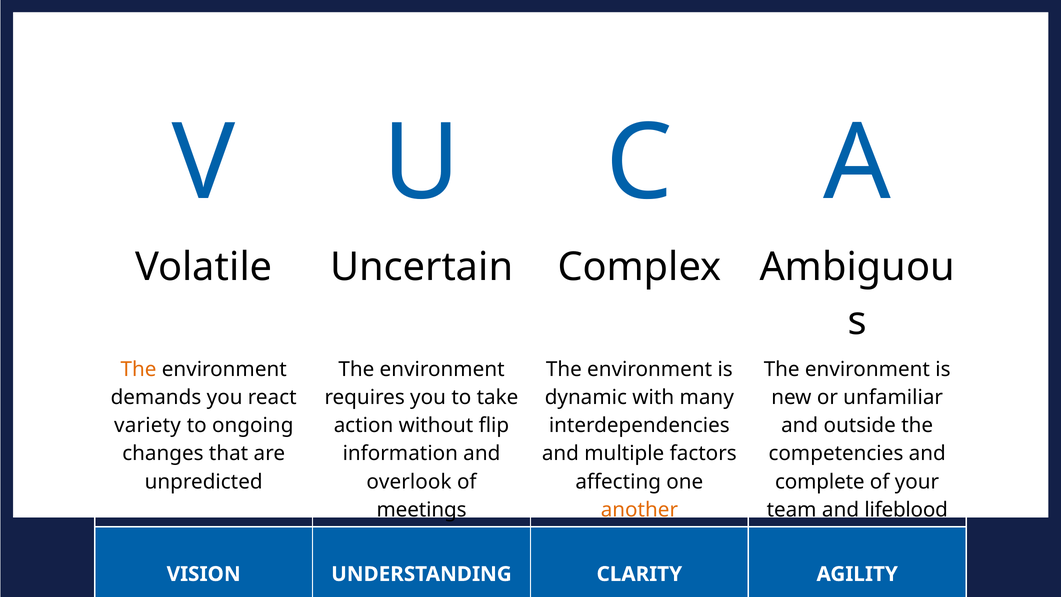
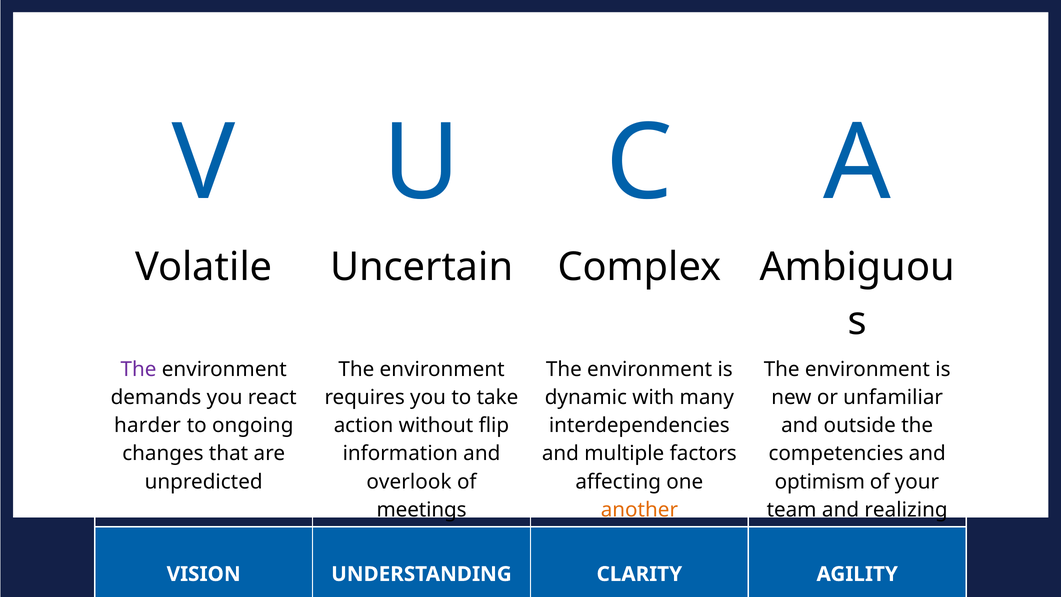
The at (139, 369) colour: orange -> purple
variety: variety -> harder
complete: complete -> optimism
lifeblood: lifeblood -> realizing
